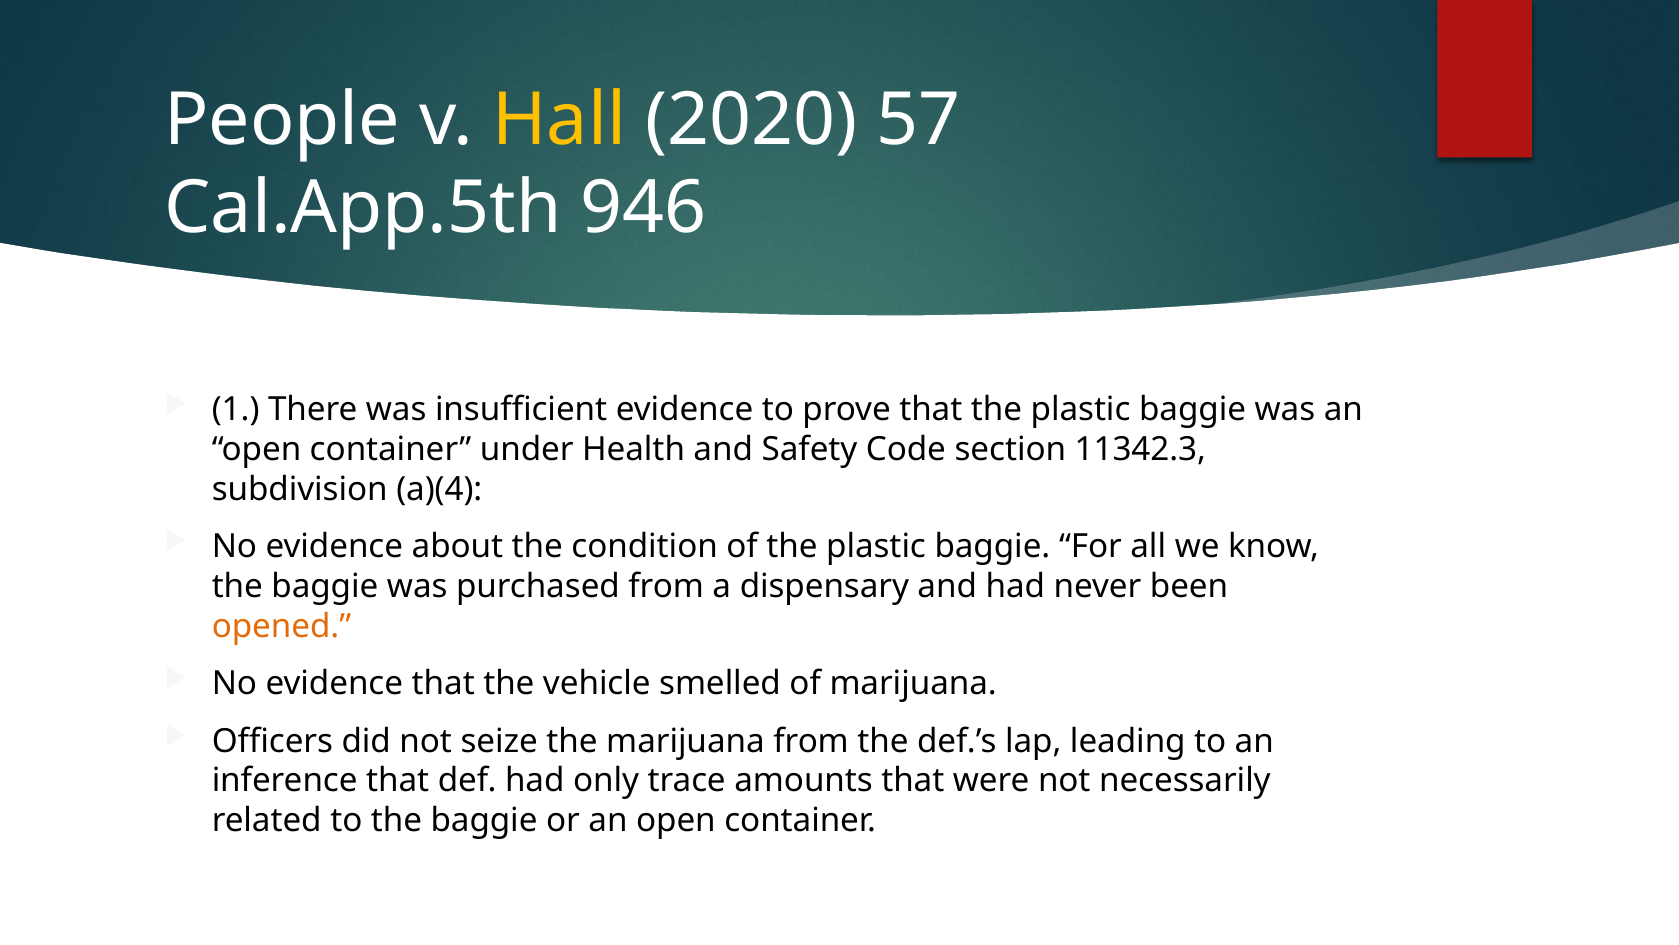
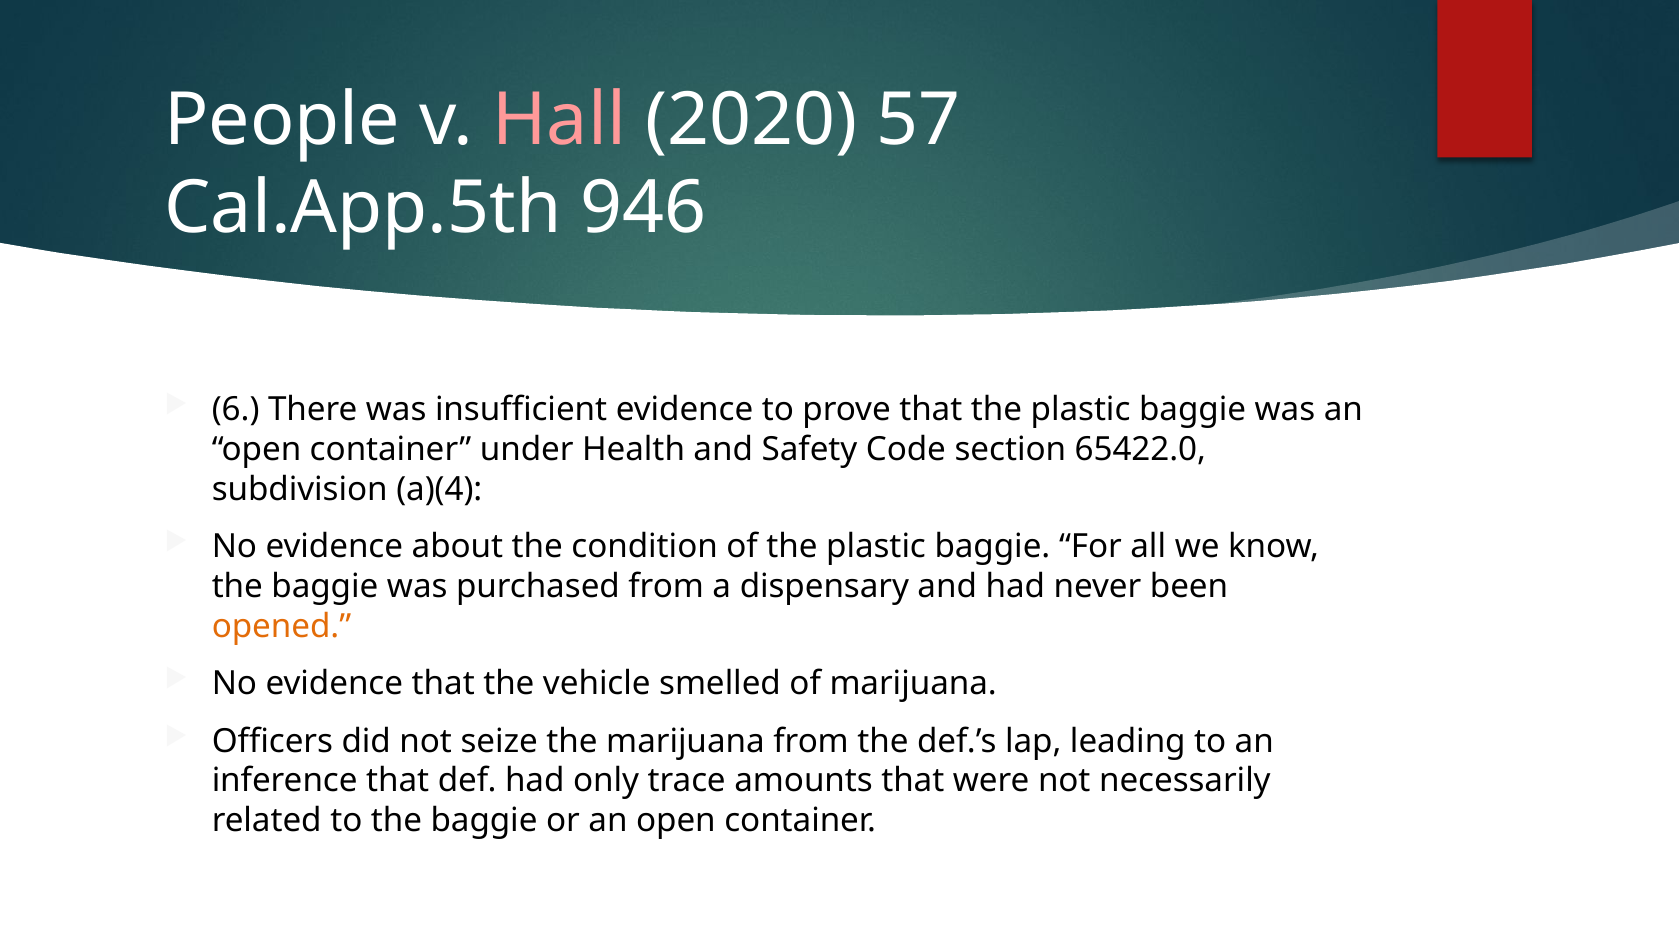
Hall colour: yellow -> pink
1: 1 -> 6
11342.3: 11342.3 -> 65422.0
